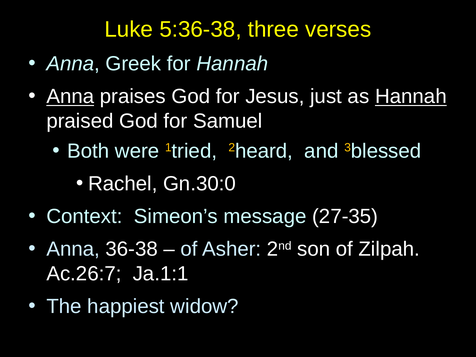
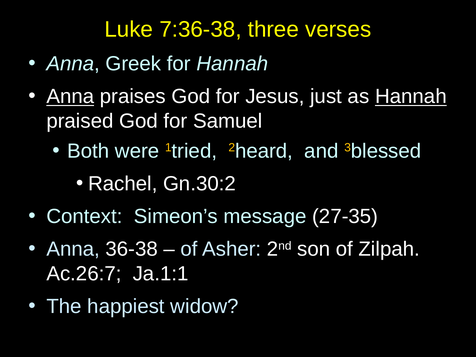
5:36-38: 5:36-38 -> 7:36-38
Gn.30:0: Gn.30:0 -> Gn.30:2
